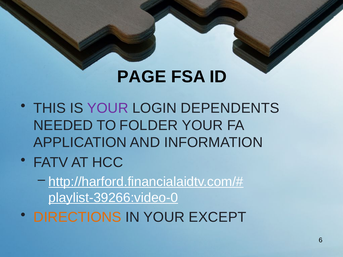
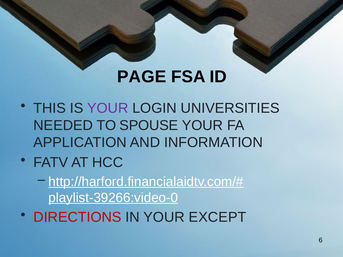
DEPENDENTS: DEPENDENTS -> UNIVERSITIES
FOLDER: FOLDER -> SPOUSE
DIRECTIONS colour: orange -> red
